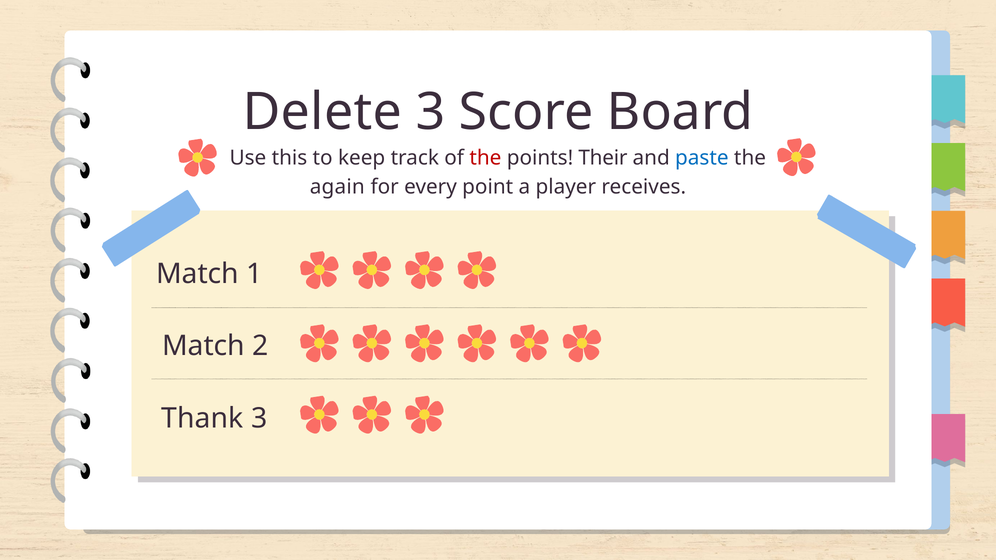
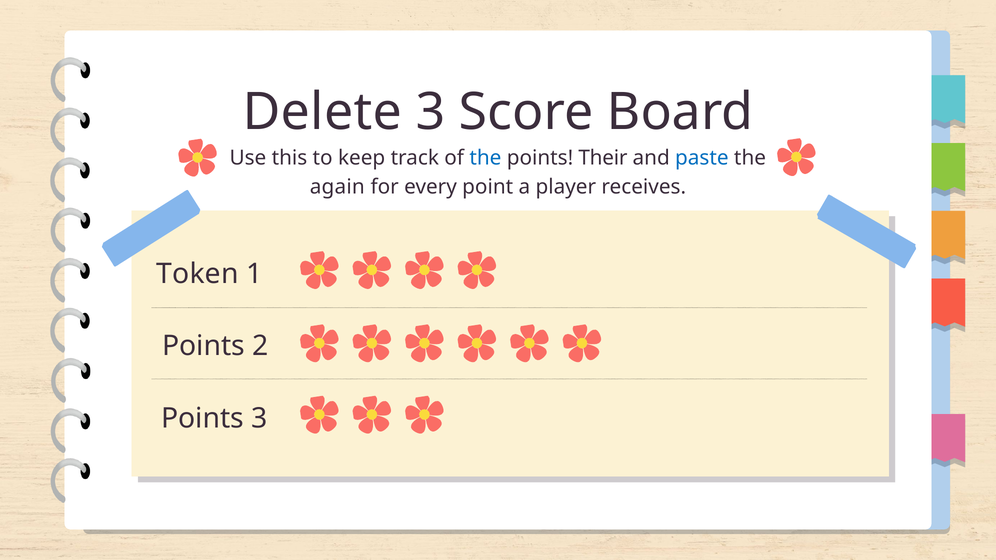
the at (485, 158) colour: red -> blue
Match at (198, 274): Match -> Token
Match at (204, 346): Match -> Points
Thank at (202, 418): Thank -> Points
